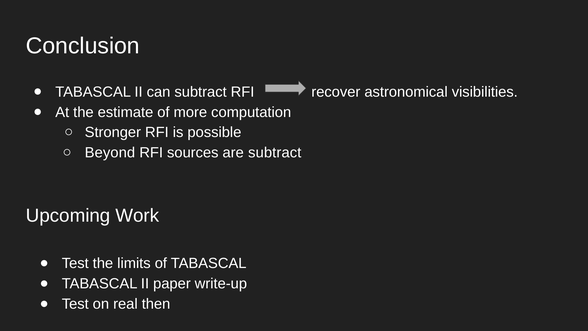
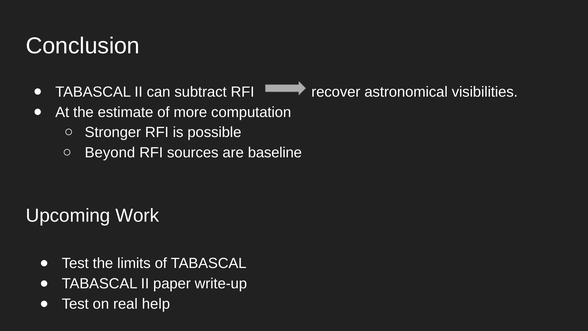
are subtract: subtract -> baseline
then: then -> help
